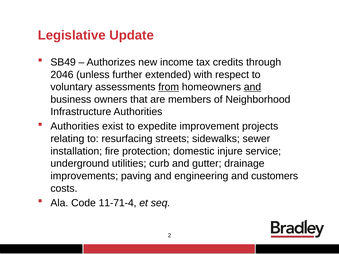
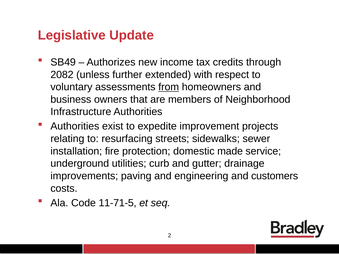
2046: 2046 -> 2082
and at (252, 87) underline: present -> none
injure: injure -> made
11-71-4: 11-71-4 -> 11-71-5
